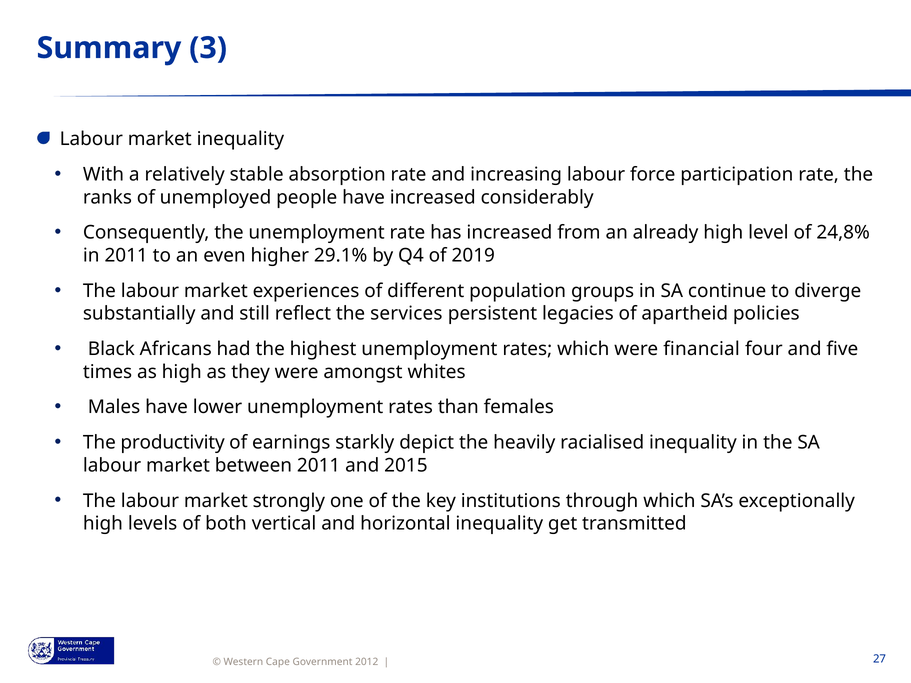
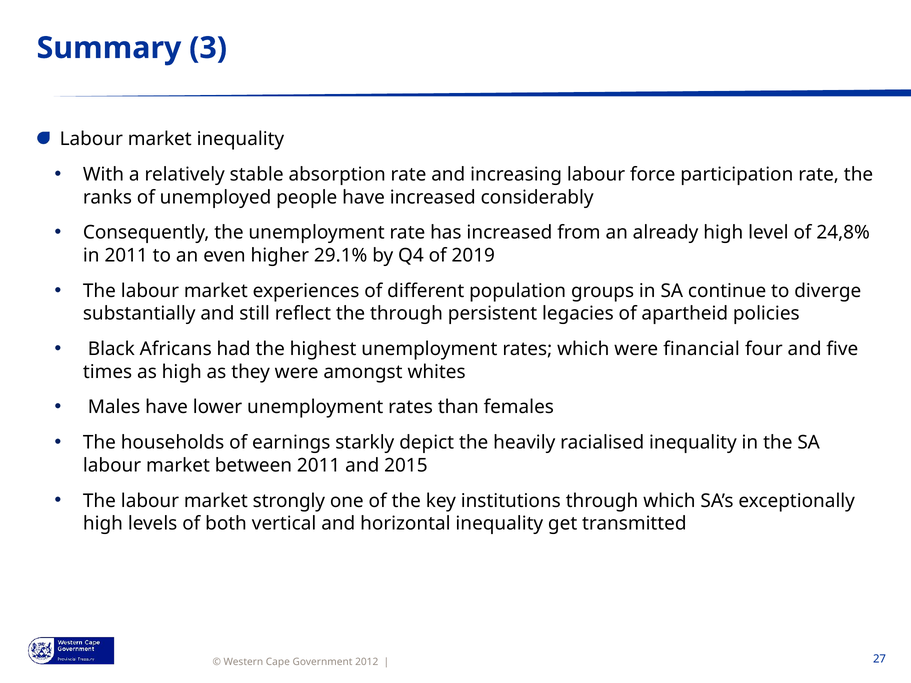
the services: services -> through
productivity: productivity -> households
